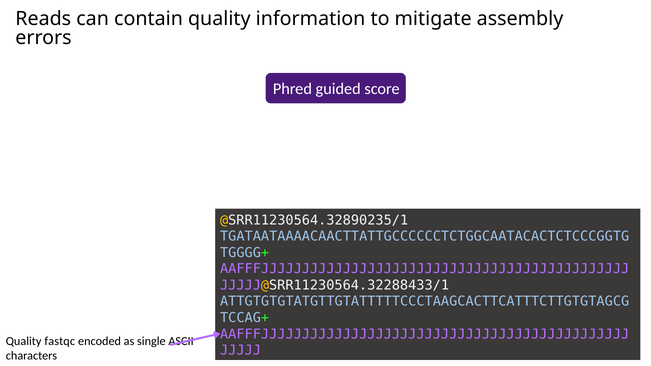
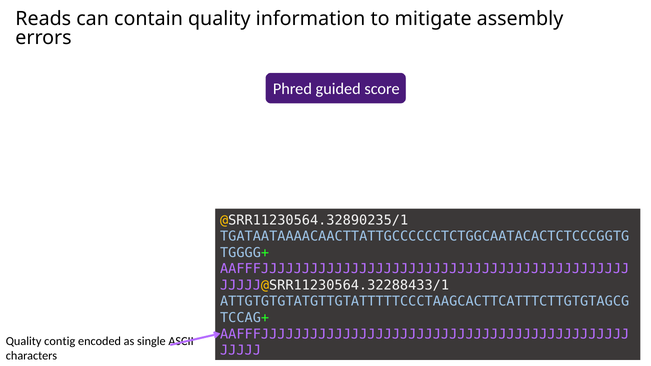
fastqc: fastqc -> contig
